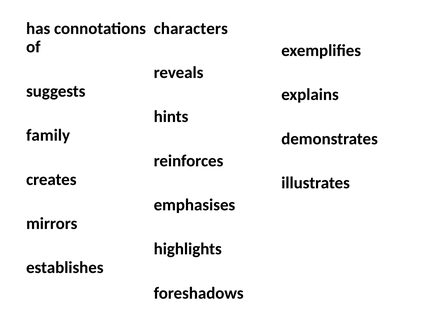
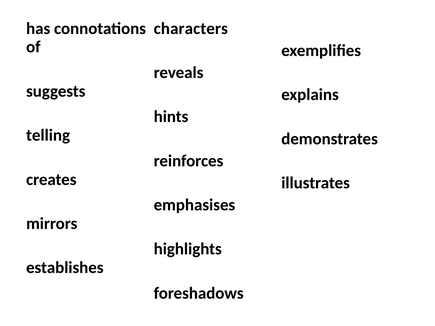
family: family -> telling
